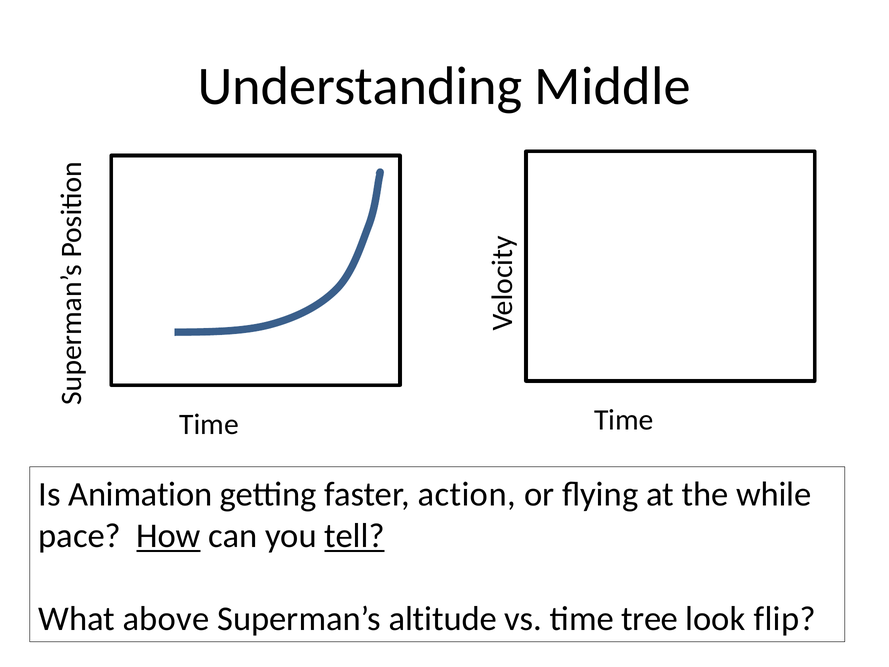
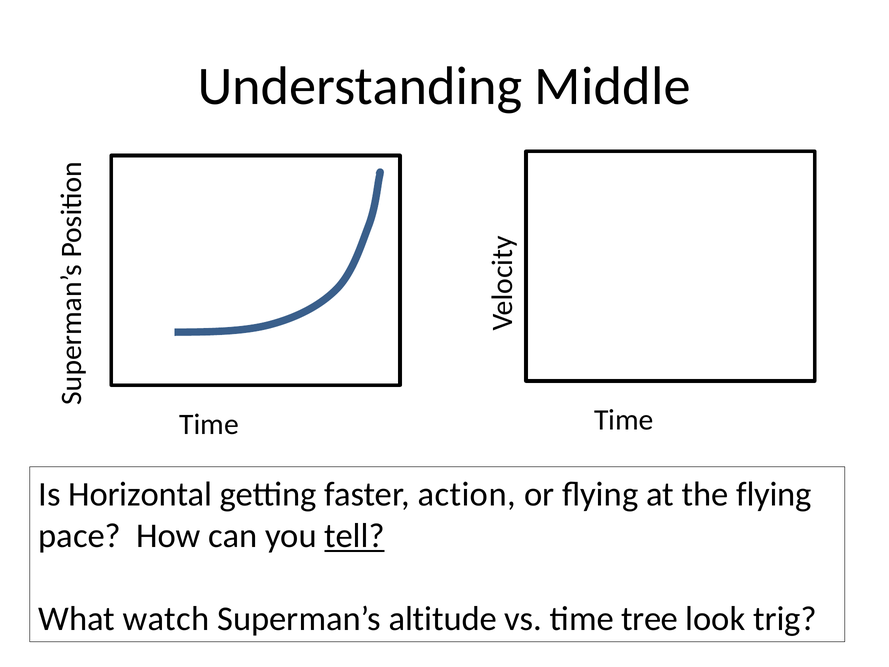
Animation: Animation -> Horizontal
the while: while -> flying
How underline: present -> none
above: above -> watch
flip: flip -> trig
